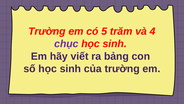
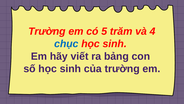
chục colour: purple -> blue
